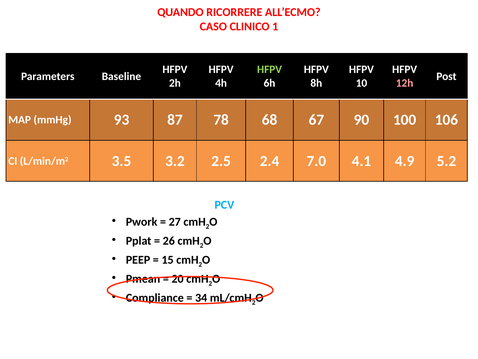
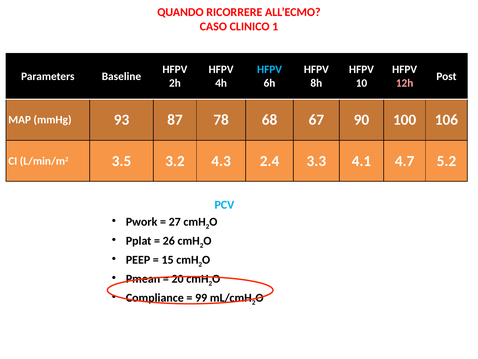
HFPV at (270, 69) colour: light green -> light blue
2.5: 2.5 -> 4.3
7.0: 7.0 -> 3.3
4.9: 4.9 -> 4.7
34: 34 -> 99
